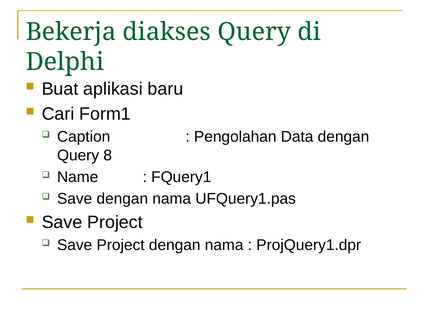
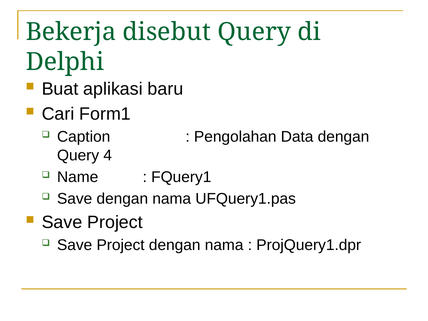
diakses: diakses -> disebut
8: 8 -> 4
